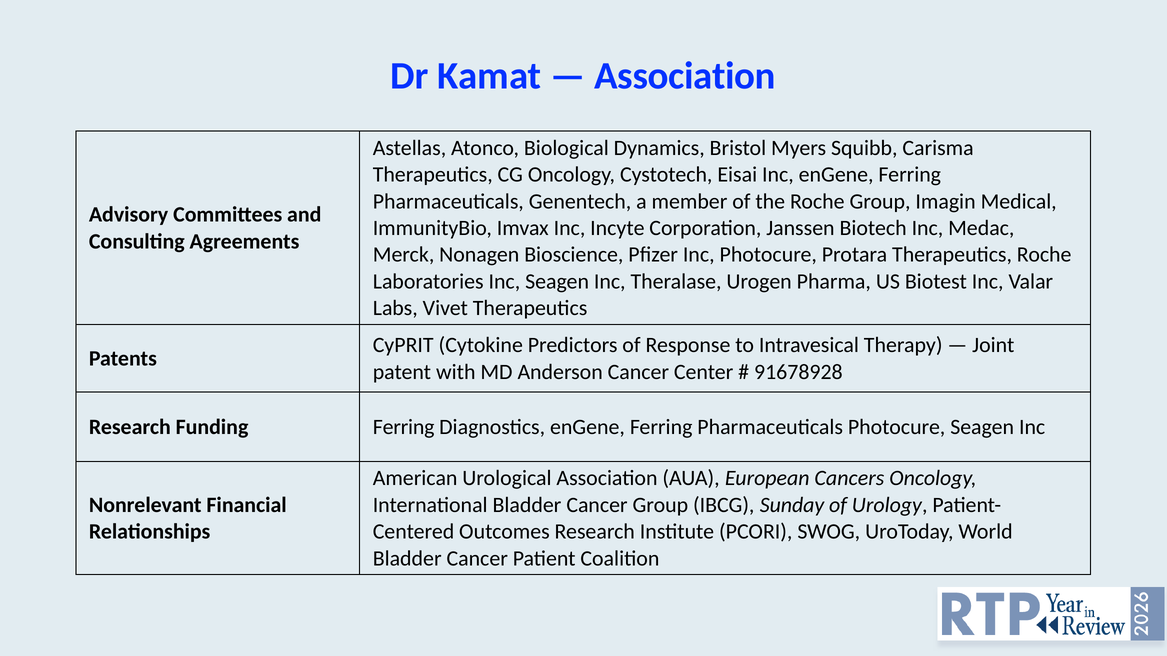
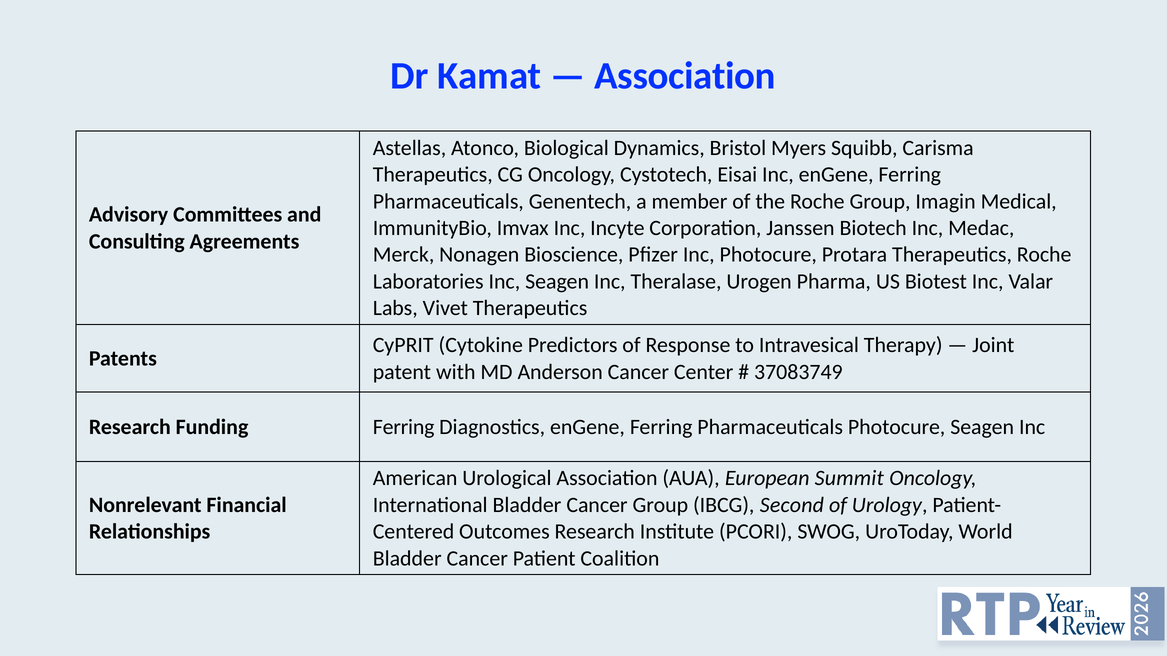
91678928: 91678928 -> 37083749
Cancers: Cancers -> Summit
Sunday: Sunday -> Second
